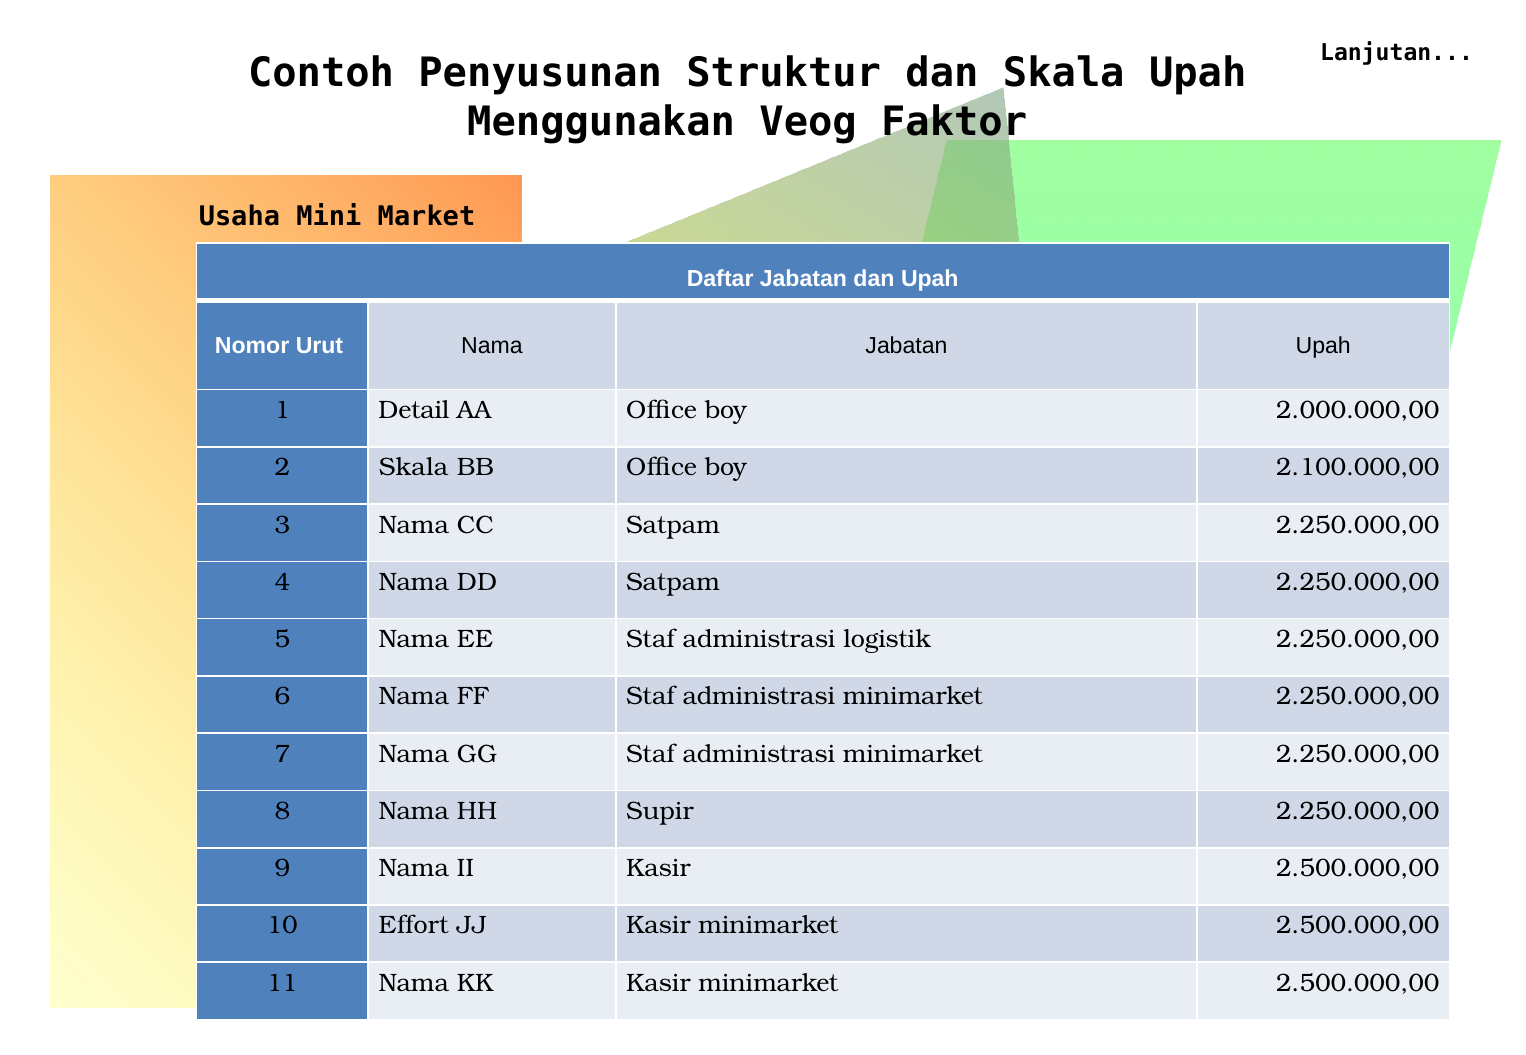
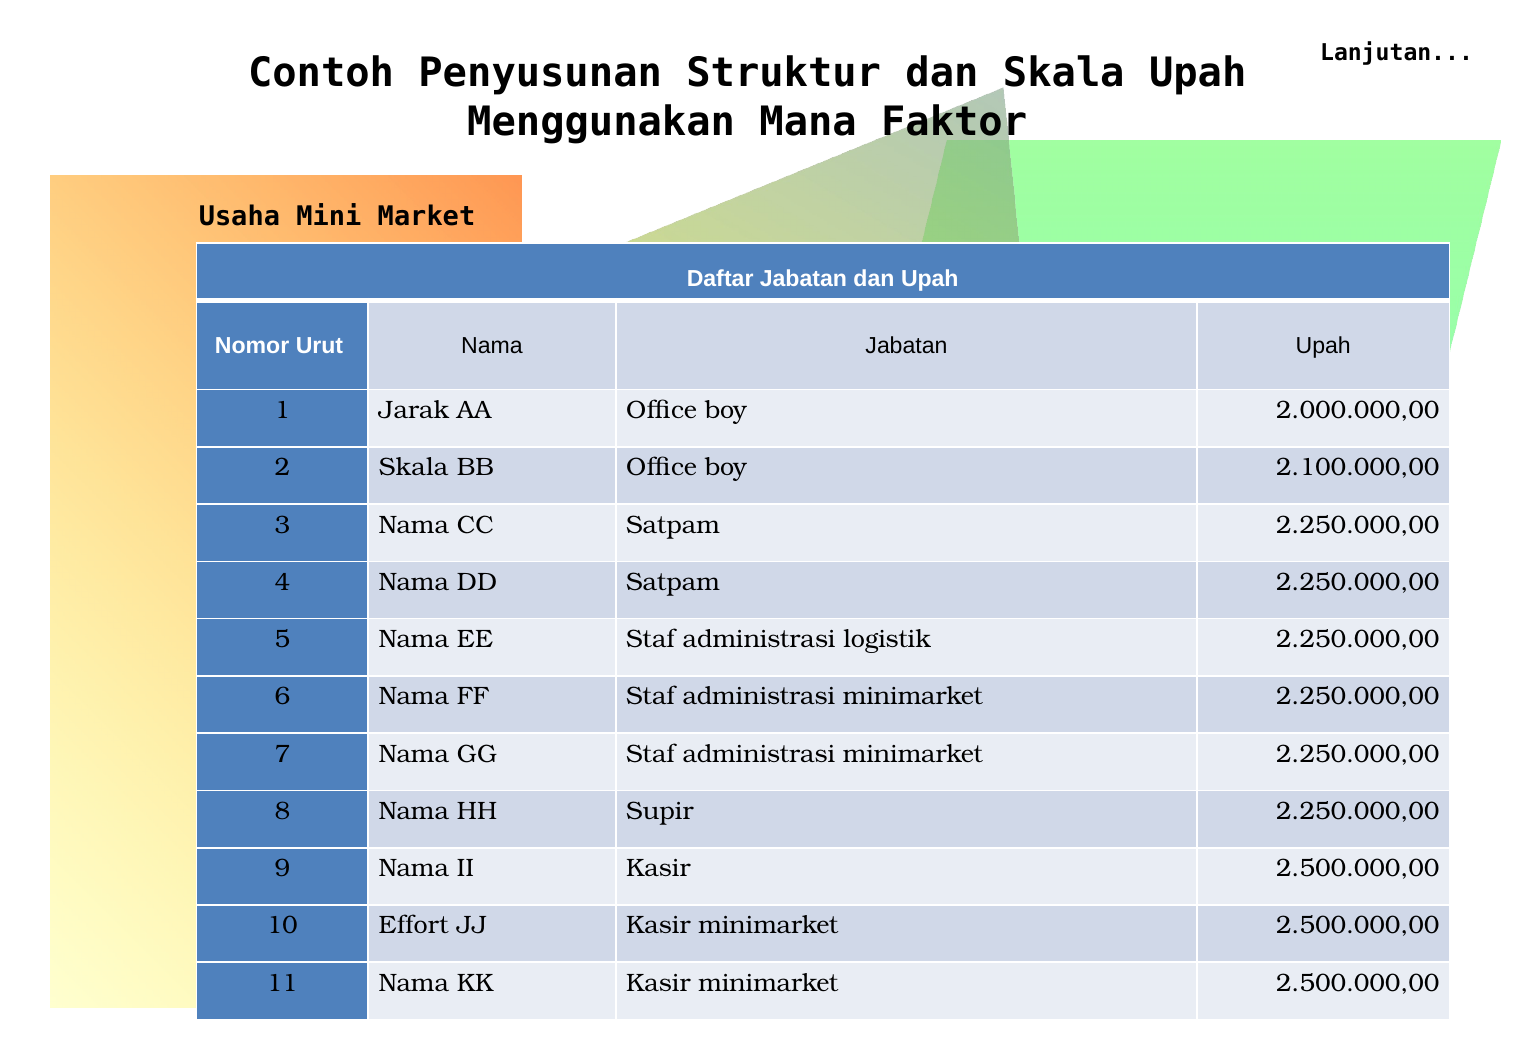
Veog: Veog -> Mana
Detail: Detail -> Jarak
